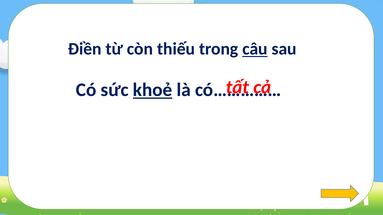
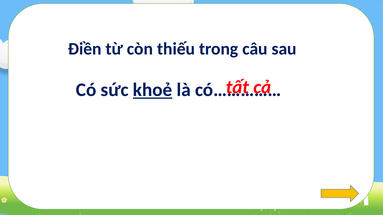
câu underline: present -> none
